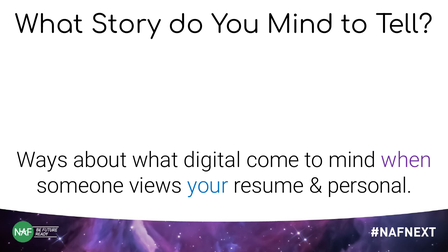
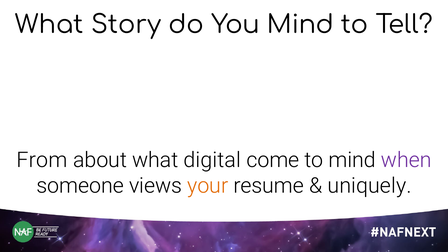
Ways: Ways -> From
your colour: blue -> orange
personal: personal -> uniquely
